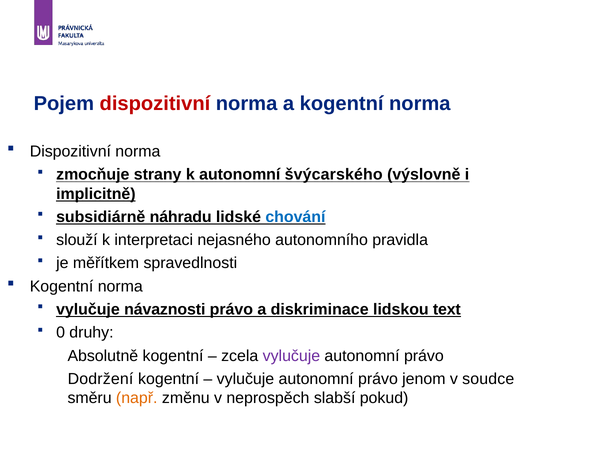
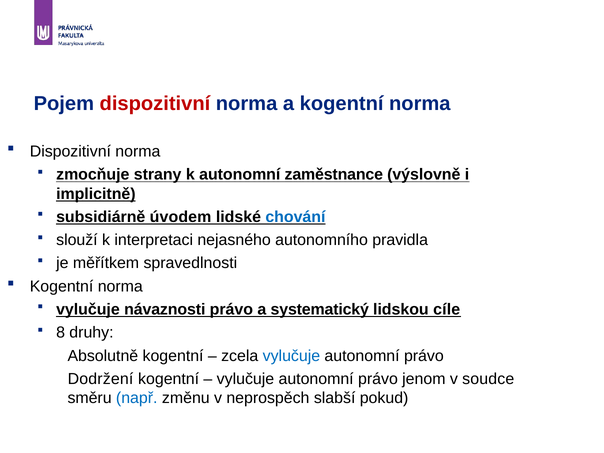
švýcarského: švýcarského -> zaměstnance
náhradu: náhradu -> úvodem
diskriminace: diskriminace -> systematický
text: text -> cíle
0: 0 -> 8
vylučuje at (291, 356) colour: purple -> blue
např colour: orange -> blue
